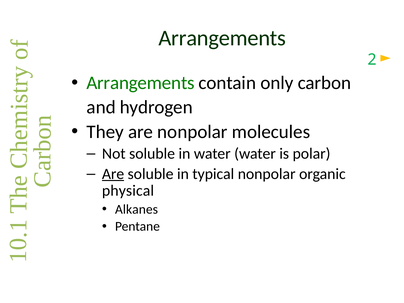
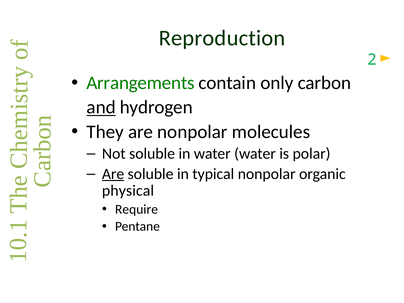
Arrangements at (222, 38): Arrangements -> Reproduction
and underline: none -> present
Alkanes: Alkanes -> Require
